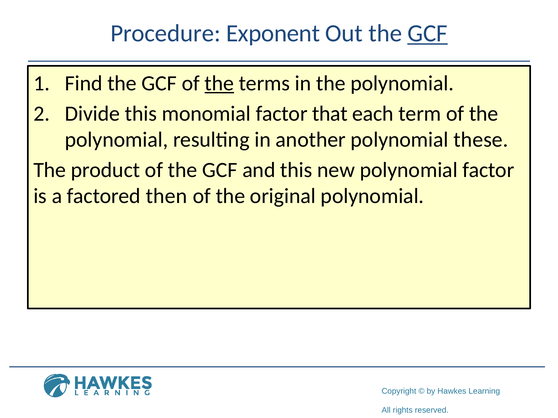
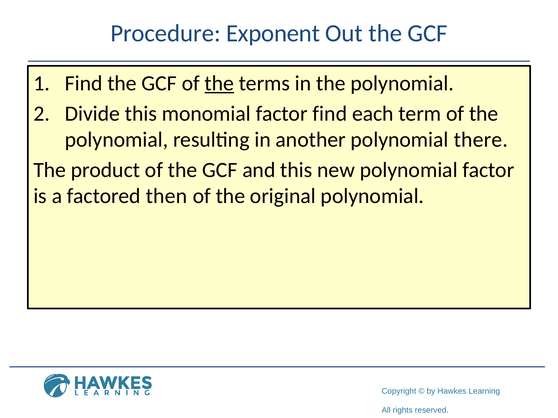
GCF at (427, 33) underline: present -> none
factor that: that -> find
these: these -> there
